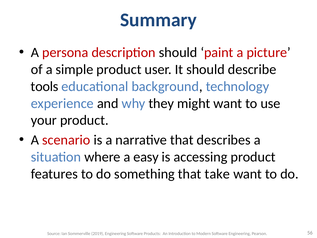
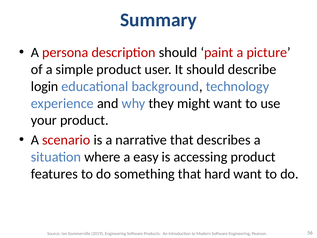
tools: tools -> login
take: take -> hard
